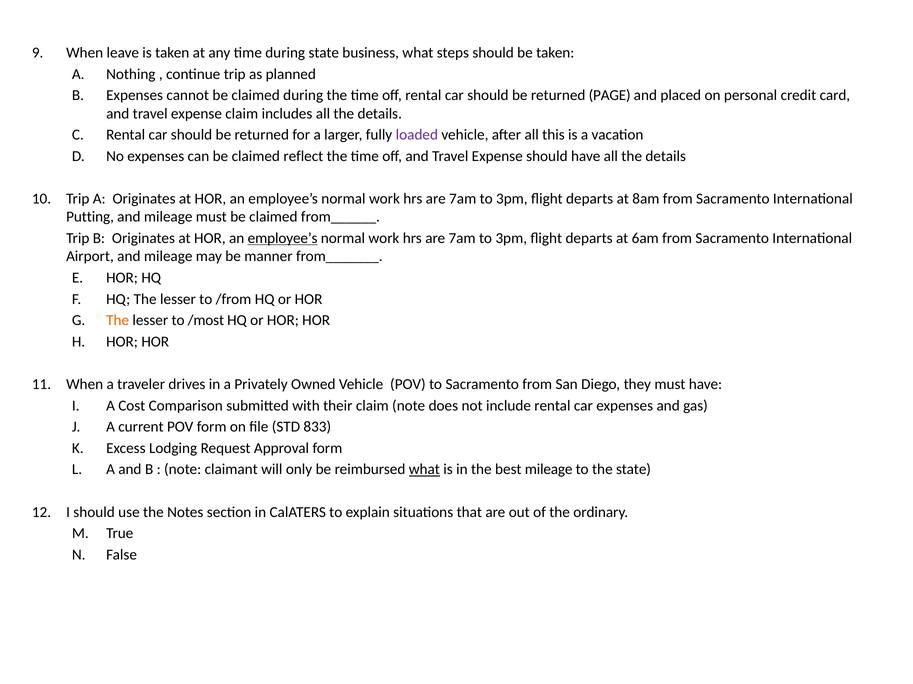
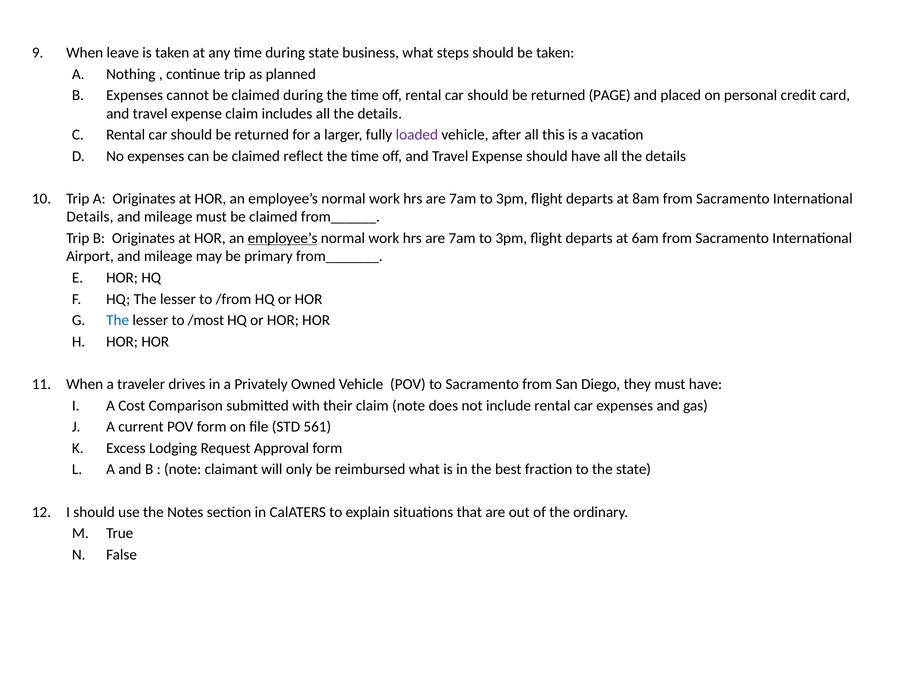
Putting at (90, 217): Putting -> Details
manner: manner -> primary
The at (118, 321) colour: orange -> blue
833: 833 -> 561
what at (424, 470) underline: present -> none
best mileage: mileage -> fraction
